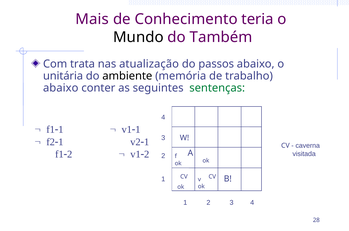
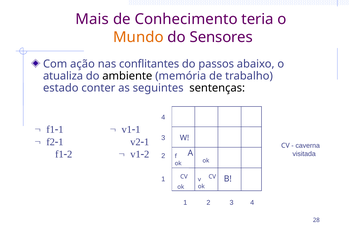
Mundo colour: black -> orange
Também: Também -> Sensores
trata: trata -> ação
atualização: atualização -> conflitantes
unitária: unitária -> atualiza
abaixo at (61, 88): abaixo -> estado
sentenças colour: green -> black
